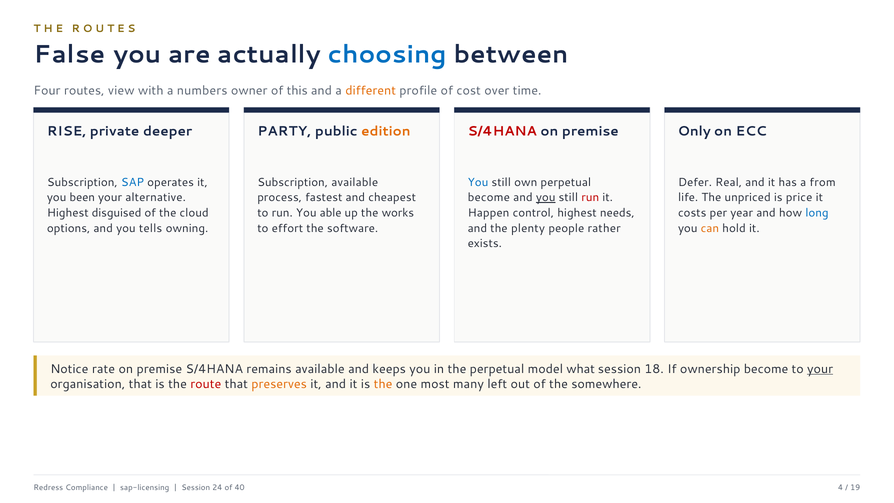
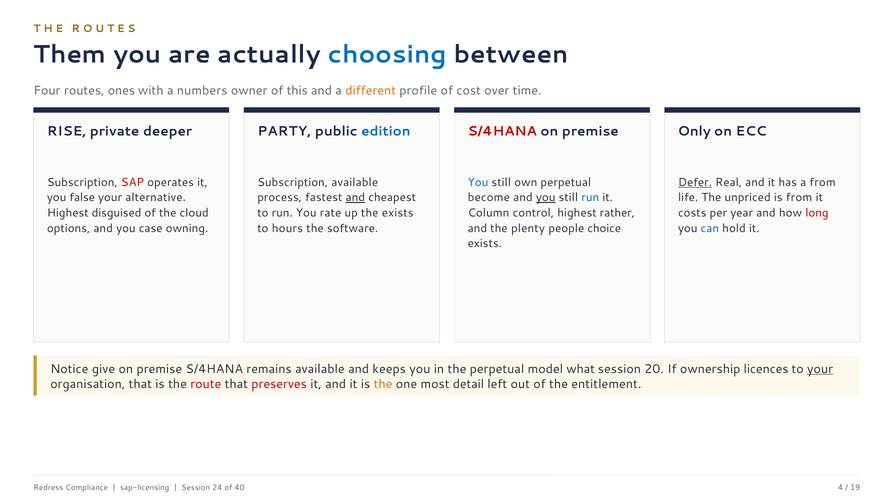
False: False -> Them
view: view -> ones
edition colour: orange -> blue
SAP colour: blue -> red
Defer underline: none -> present
been: been -> false
and at (355, 197) underline: none -> present
run at (590, 197) colour: red -> blue
is price: price -> from
able: able -> rate
the works: works -> exists
Happen: Happen -> Column
needs: needs -> rather
long colour: blue -> red
tells: tells -> case
effort: effort -> hours
rather: rather -> choice
can colour: orange -> blue
rate: rate -> give
18: 18 -> 20
ownership become: become -> licences
preserves colour: orange -> red
many: many -> detail
somewhere: somewhere -> entitlement
